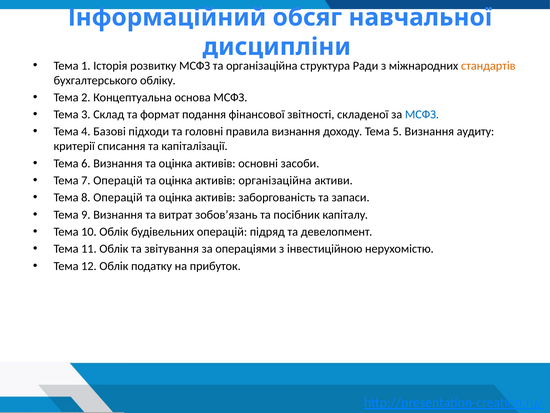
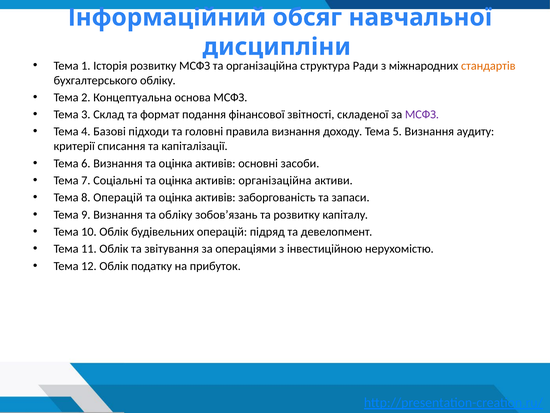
МСФЗ at (422, 114) colour: blue -> purple
7 Операцій: Операцій -> Соціальні
та витрат: витрат -> обліку
та посібник: посібник -> розвитку
